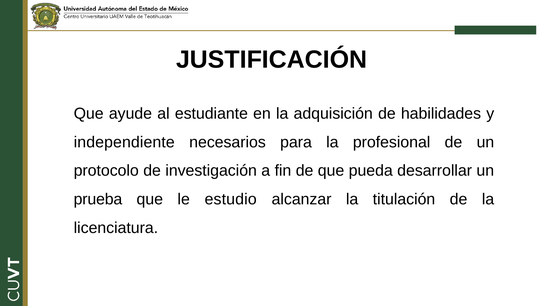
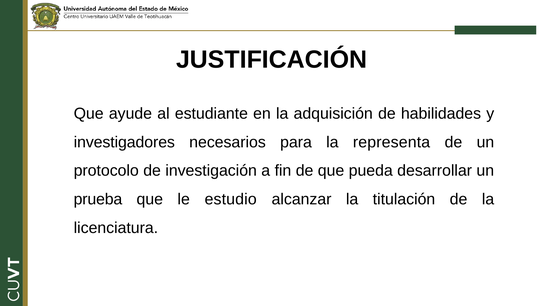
independiente: independiente -> investigadores
profesional: profesional -> representa
